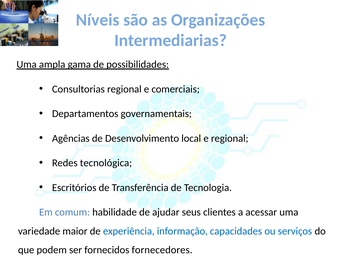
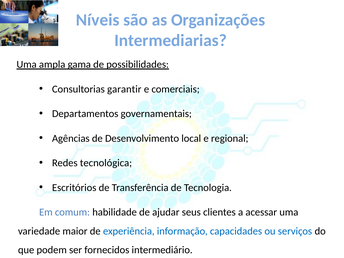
Consultorias regional: regional -> garantir
fornecedores: fornecedores -> intermediário
